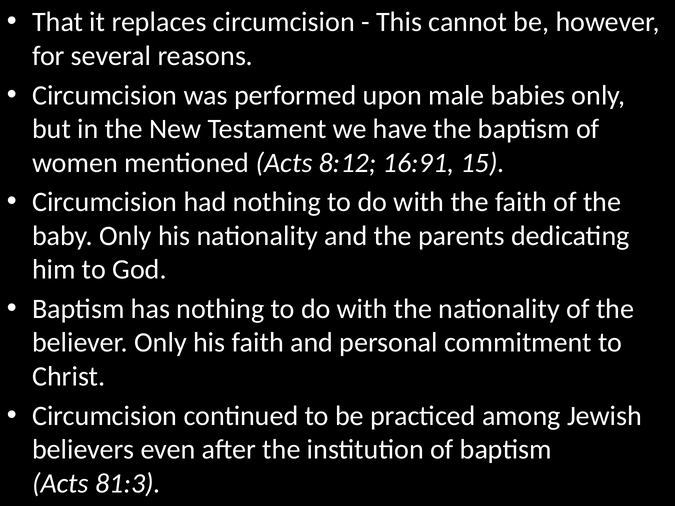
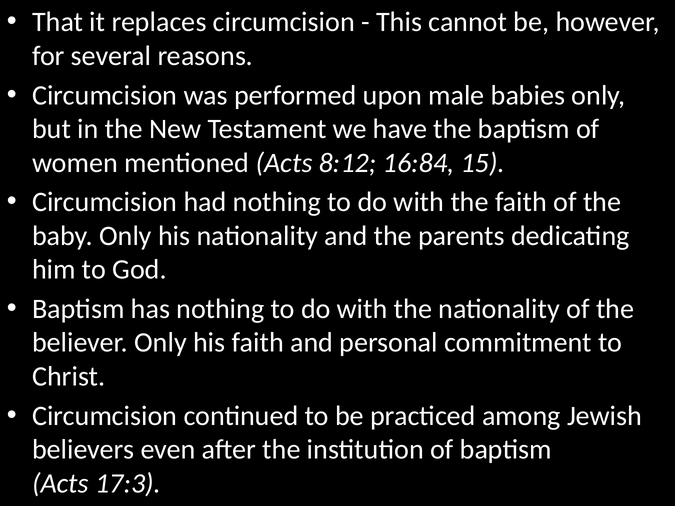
16:91: 16:91 -> 16:84
81:3: 81:3 -> 17:3
